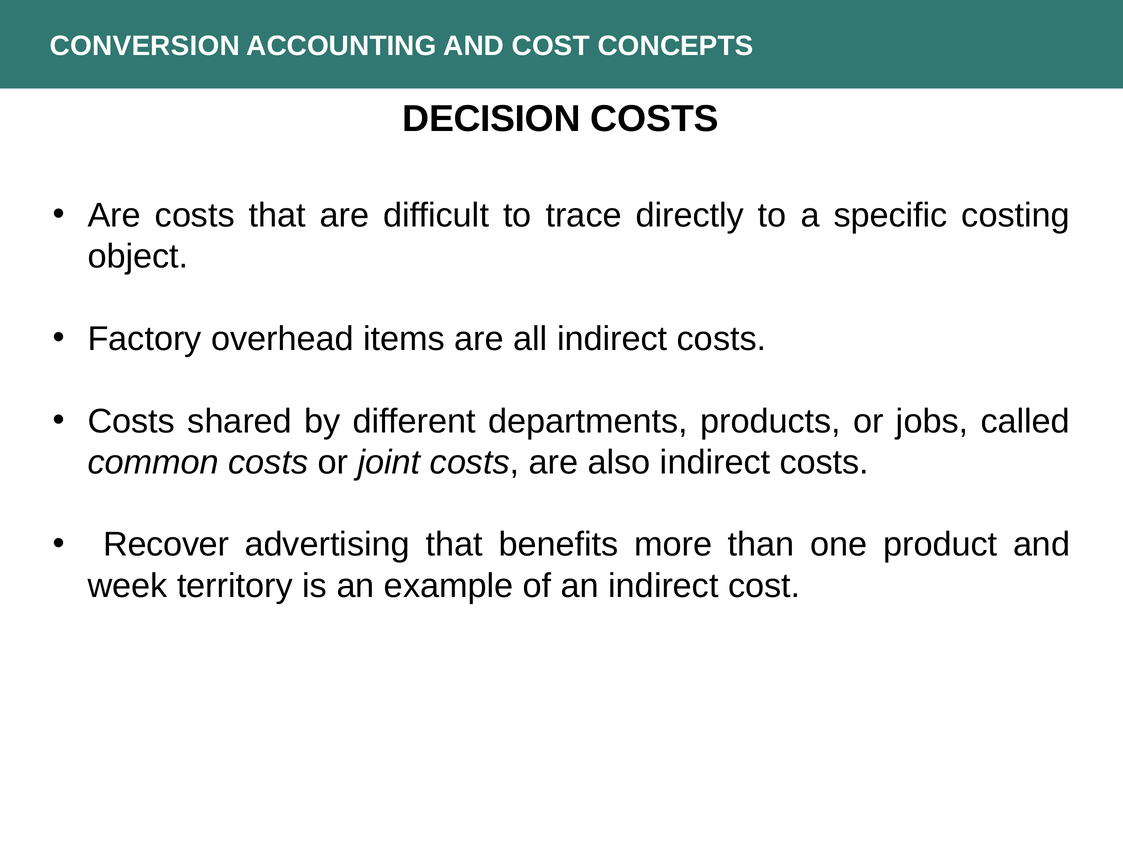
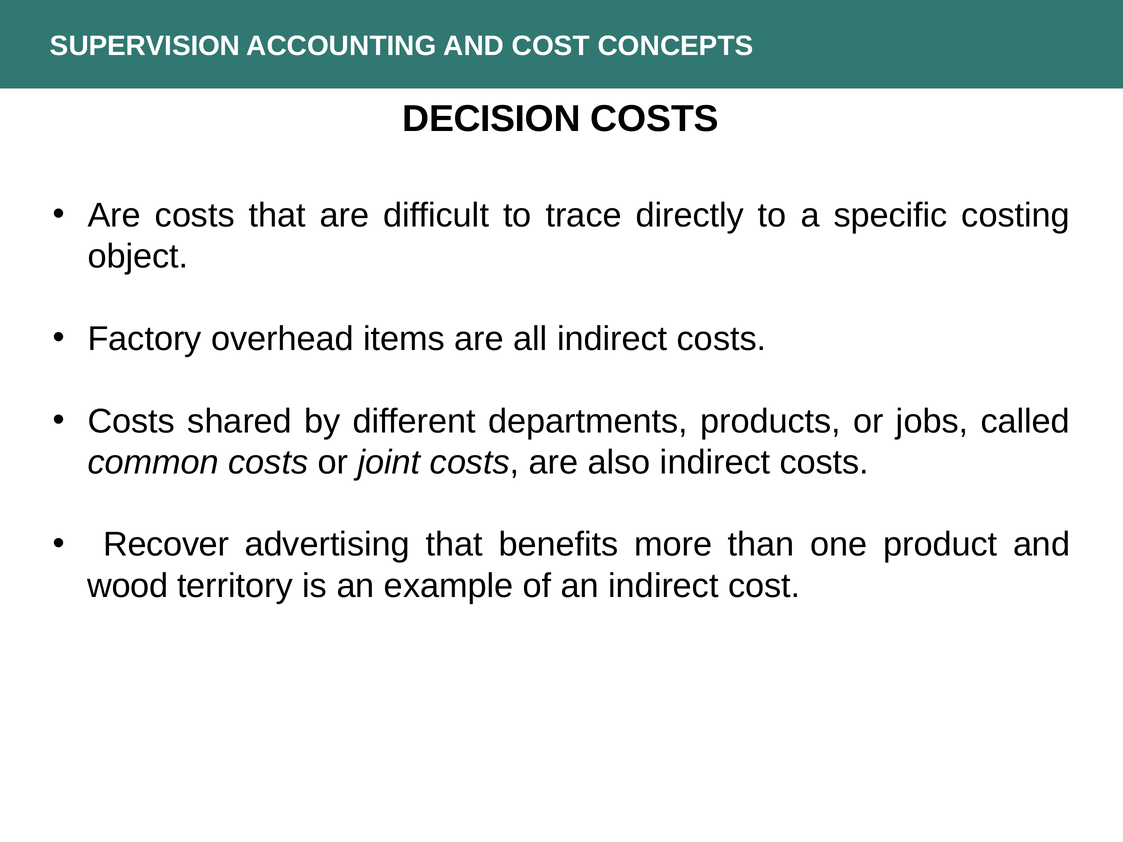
CONVERSION: CONVERSION -> SUPERVISION
week: week -> wood
